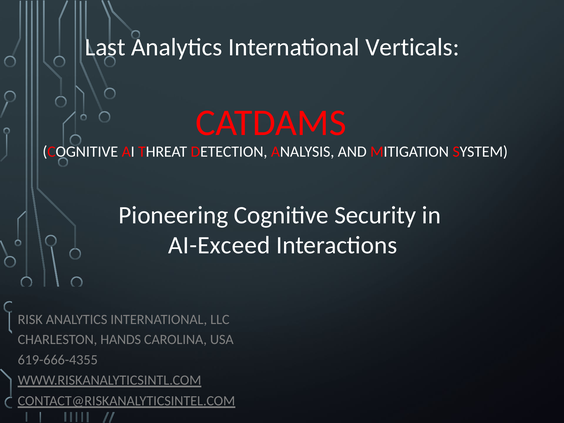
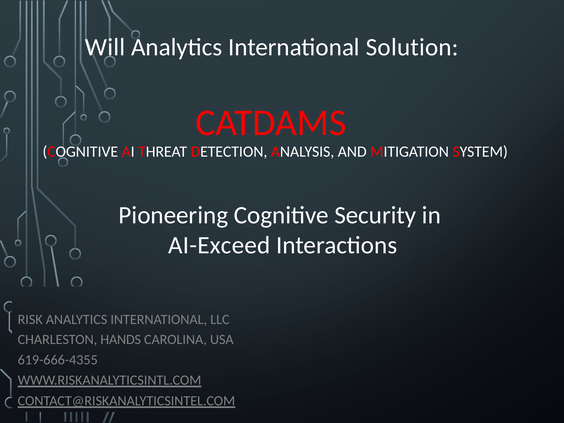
Last: Last -> Will
Verticals: Verticals -> Solution
